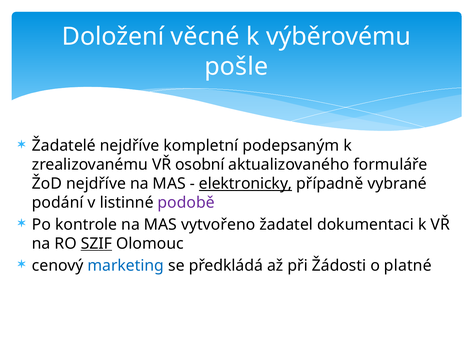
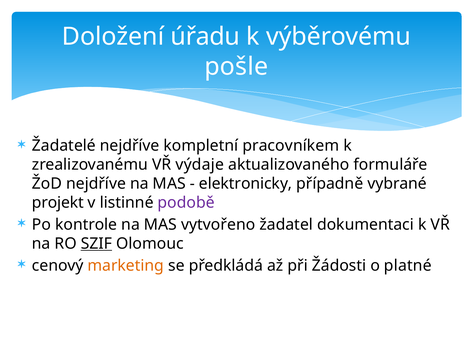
věcné: věcné -> úřadu
podepsaným: podepsaným -> pracovníkem
osobní: osobní -> výdaje
elektronicky underline: present -> none
podání: podání -> projekt
marketing colour: blue -> orange
